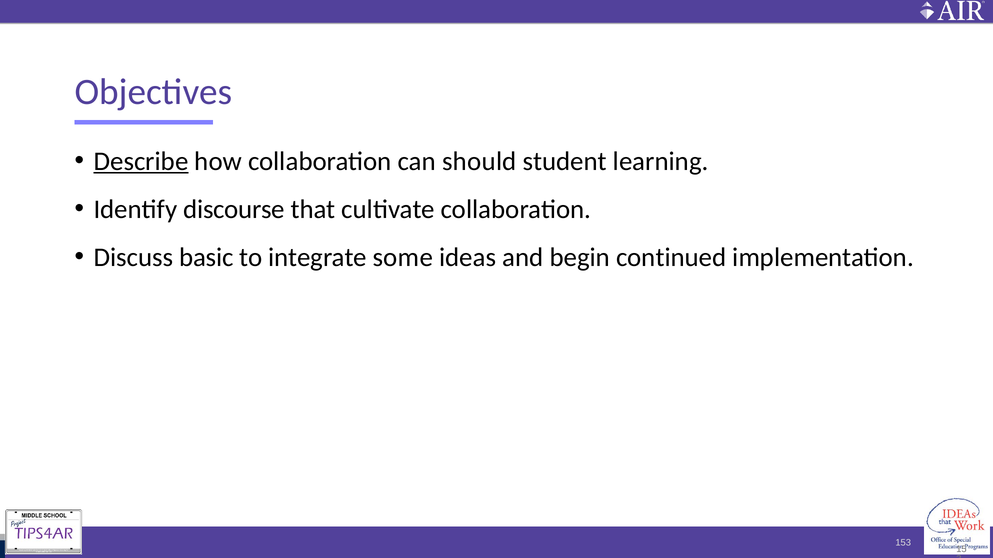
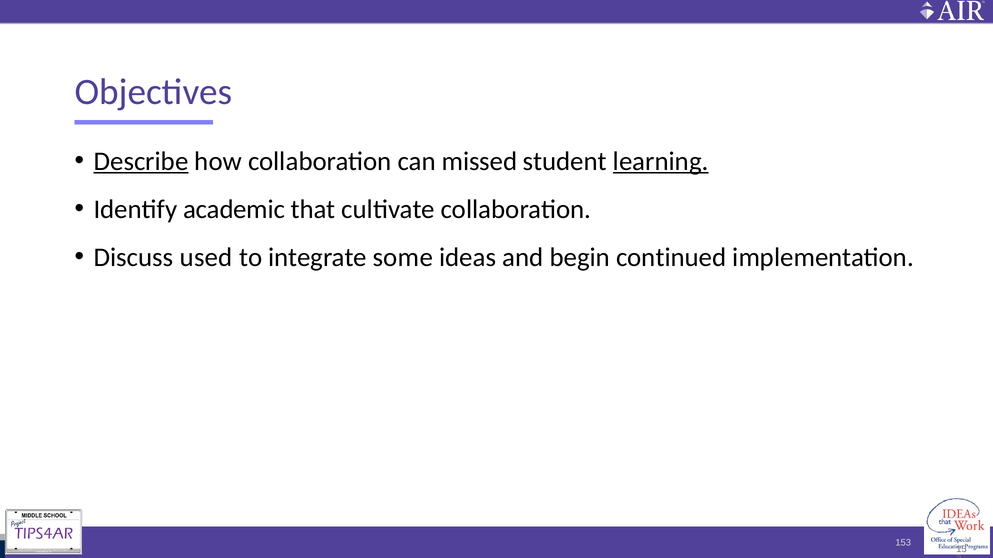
should: should -> missed
learning underline: none -> present
discourse: discourse -> academic
basic: basic -> used
